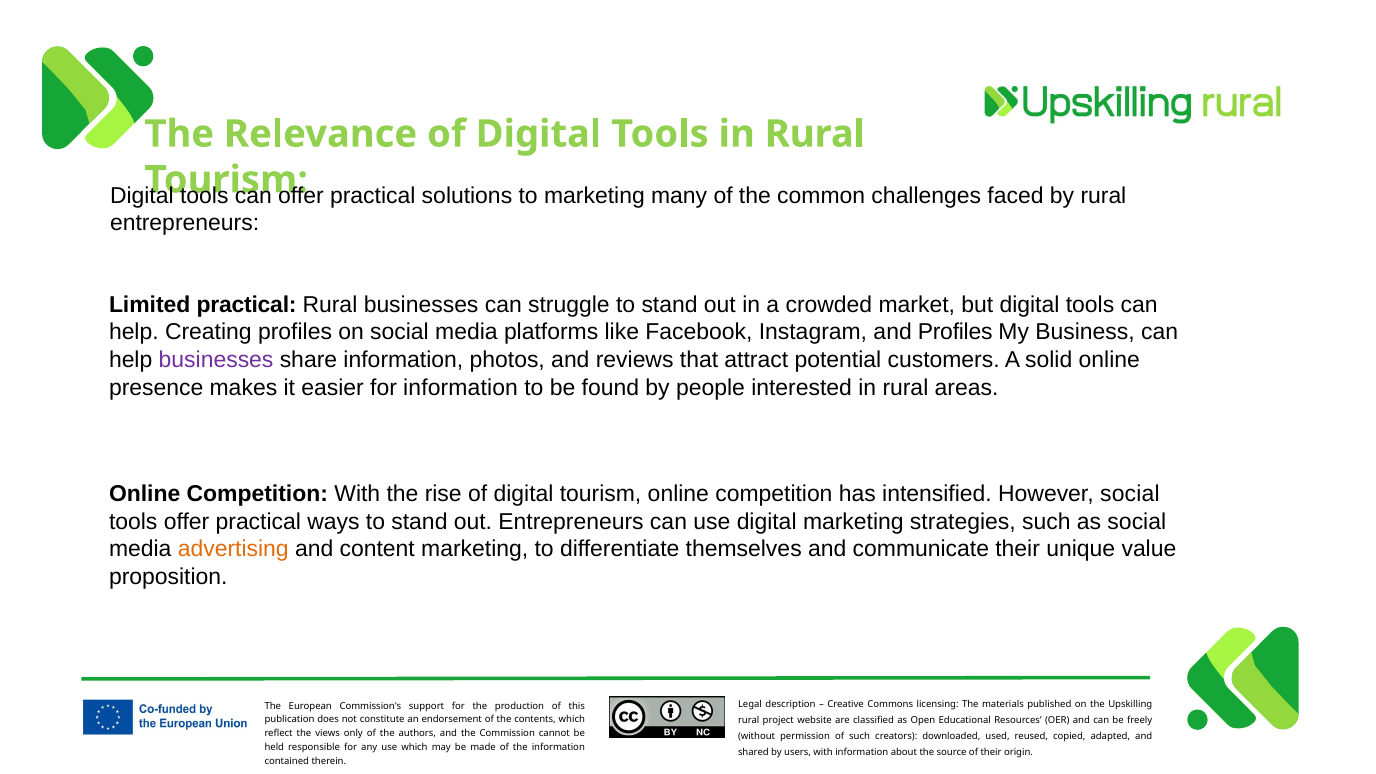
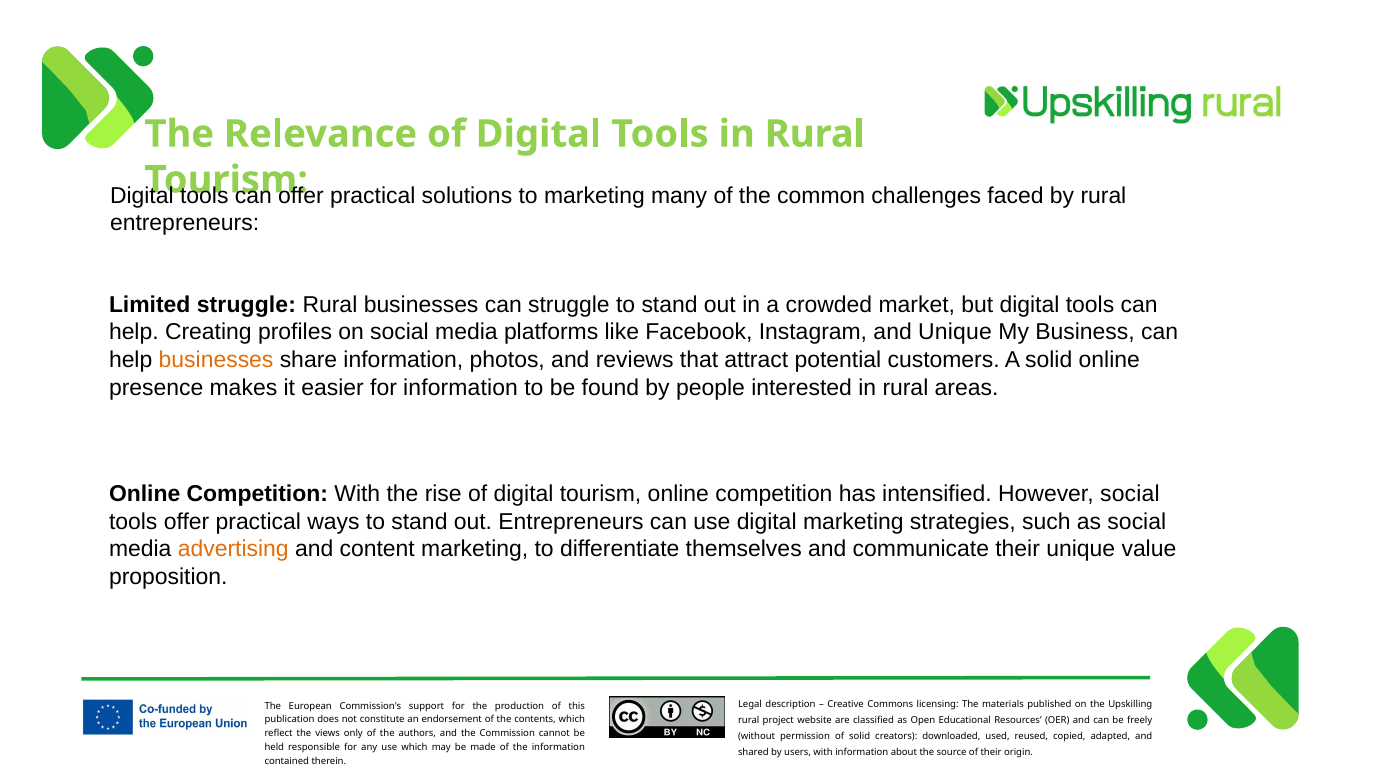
Limited practical: practical -> struggle
and Profiles: Profiles -> Unique
businesses at (216, 360) colour: purple -> orange
of such: such -> solid
